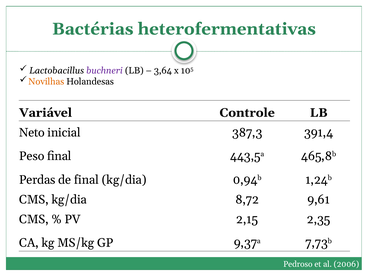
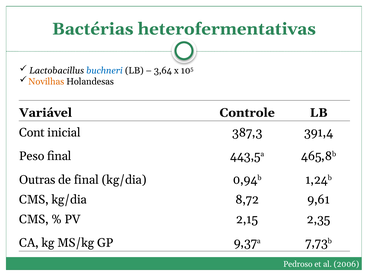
buchneri colour: purple -> blue
Neto: Neto -> Cont
Perdas: Perdas -> Outras
